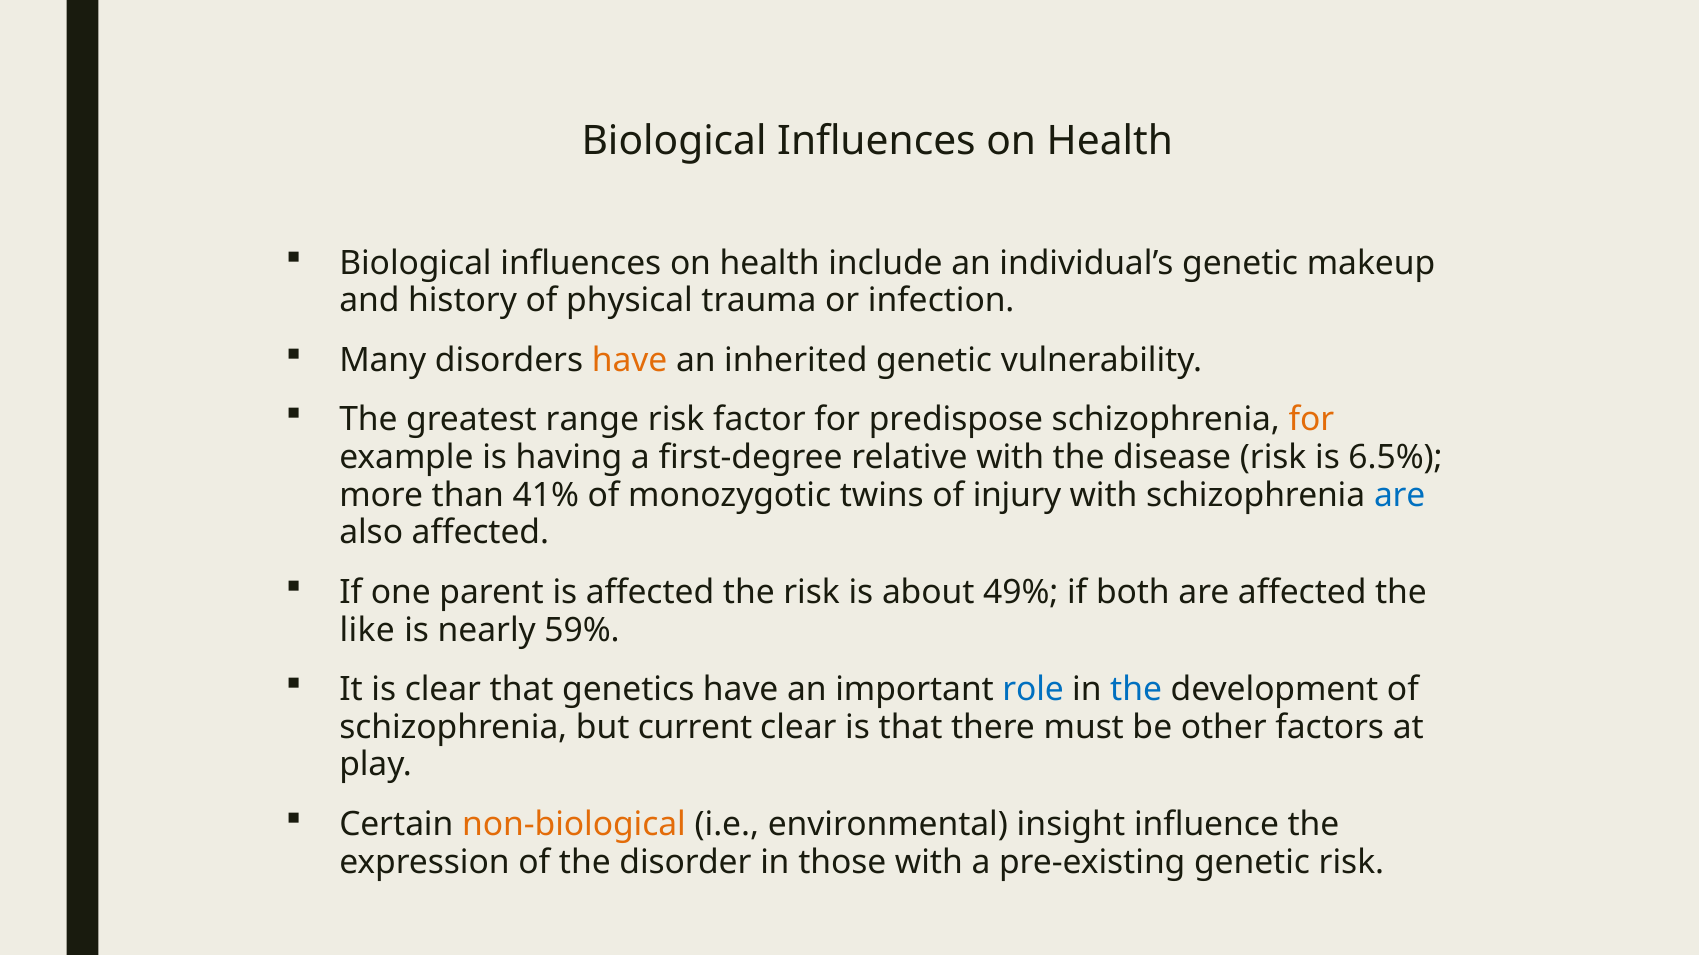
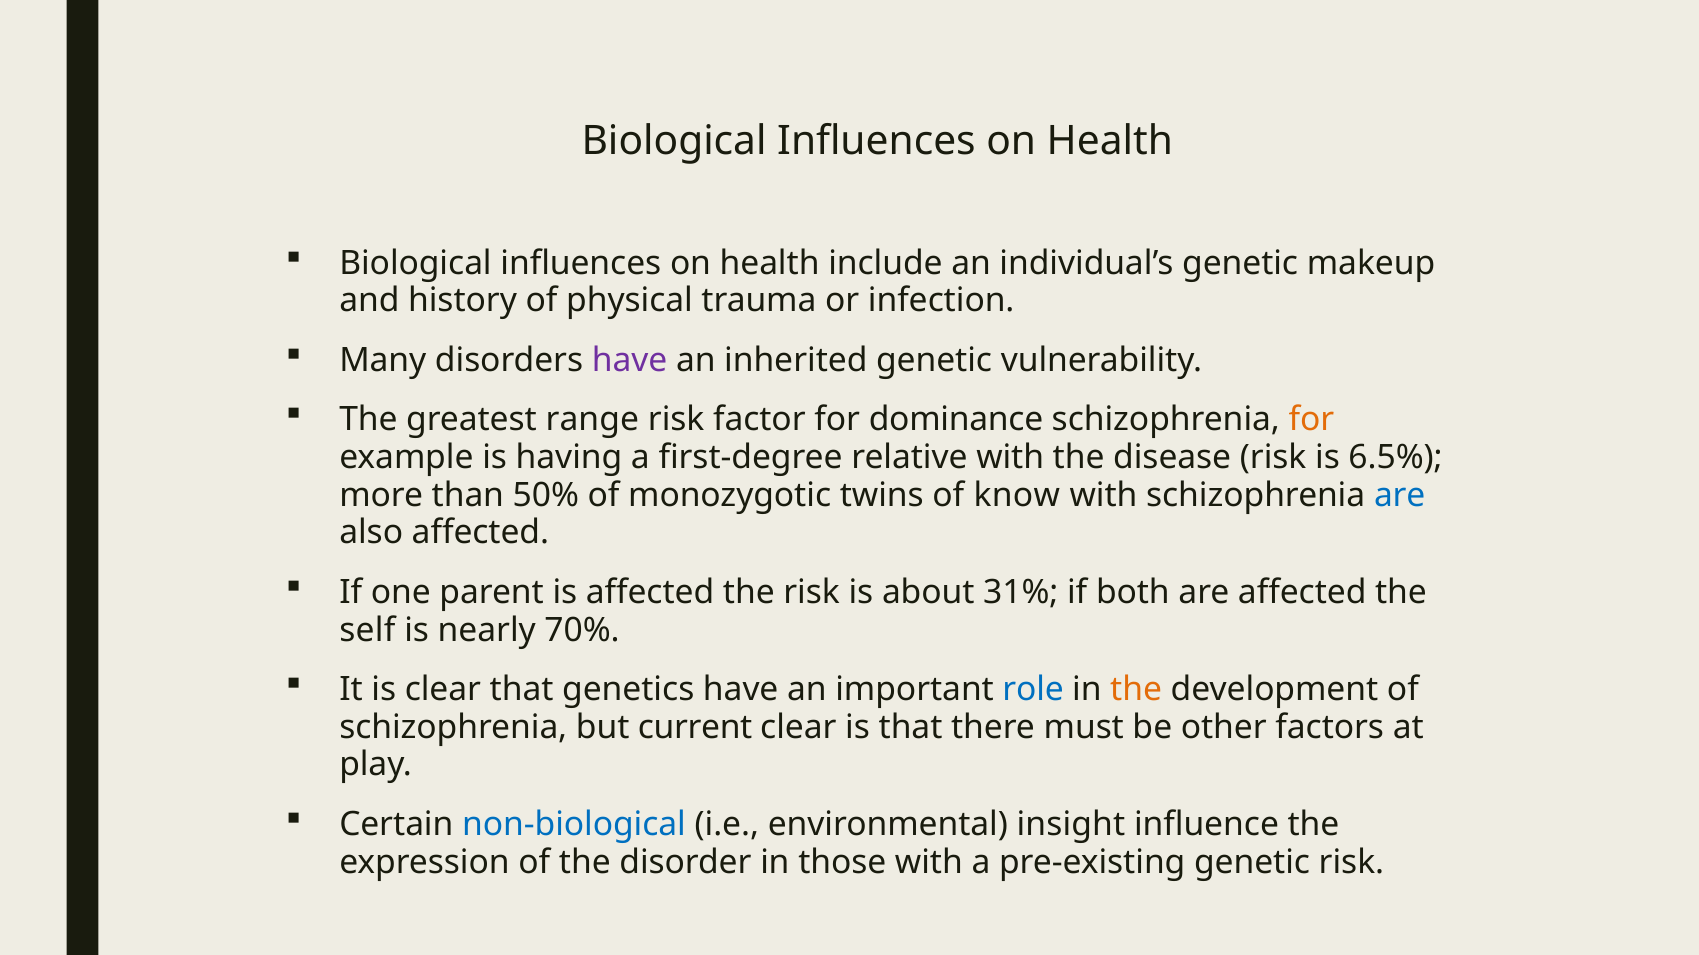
have at (630, 360) colour: orange -> purple
predispose: predispose -> dominance
41%: 41% -> 50%
injury: injury -> know
49%: 49% -> 31%
like: like -> self
59%: 59% -> 70%
the at (1136, 690) colour: blue -> orange
non-biological colour: orange -> blue
